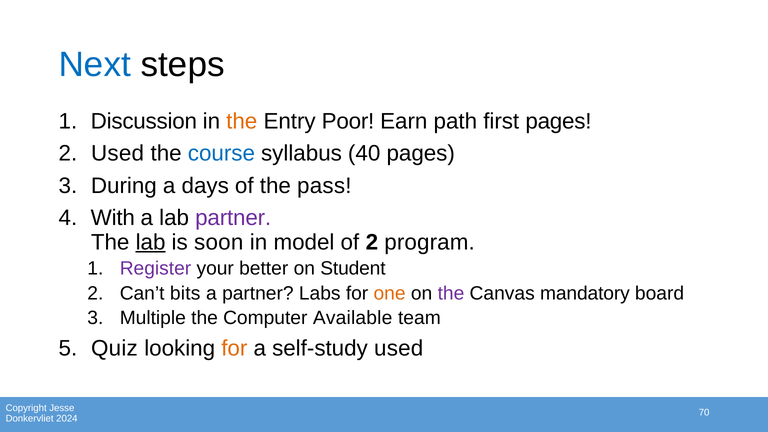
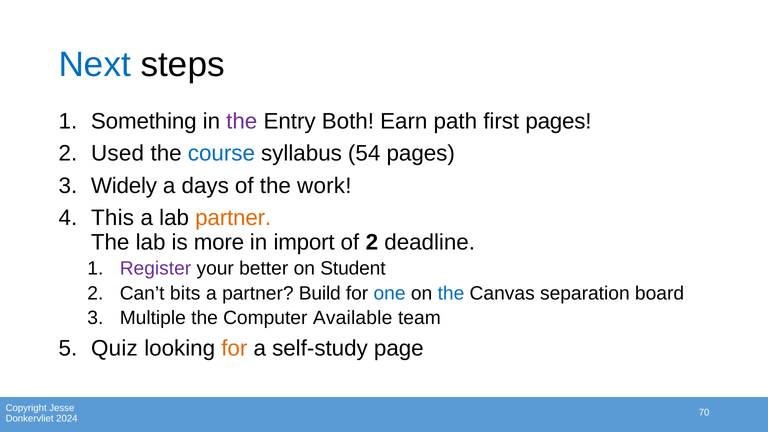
Discussion: Discussion -> Something
the at (242, 121) colour: orange -> purple
Poor: Poor -> Both
40: 40 -> 54
During: During -> Widely
pass: pass -> work
With: With -> This
partner at (233, 218) colour: purple -> orange
lab at (151, 242) underline: present -> none
soon: soon -> more
model: model -> import
program: program -> deadline
Labs: Labs -> Build
one colour: orange -> blue
the at (451, 293) colour: purple -> blue
mandatory: mandatory -> separation
self-study used: used -> page
